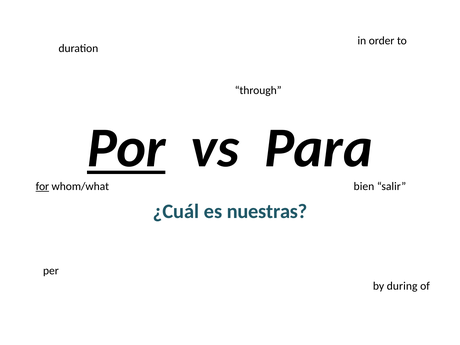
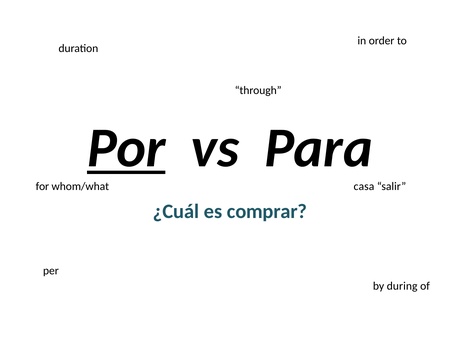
for underline: present -> none
bien: bien -> casa
nuestras: nuestras -> comprar
